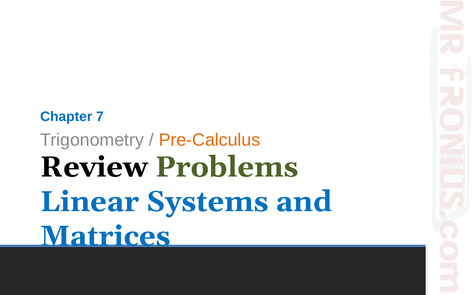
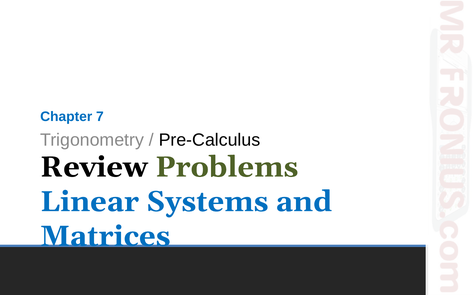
Pre-Calculus colour: orange -> black
